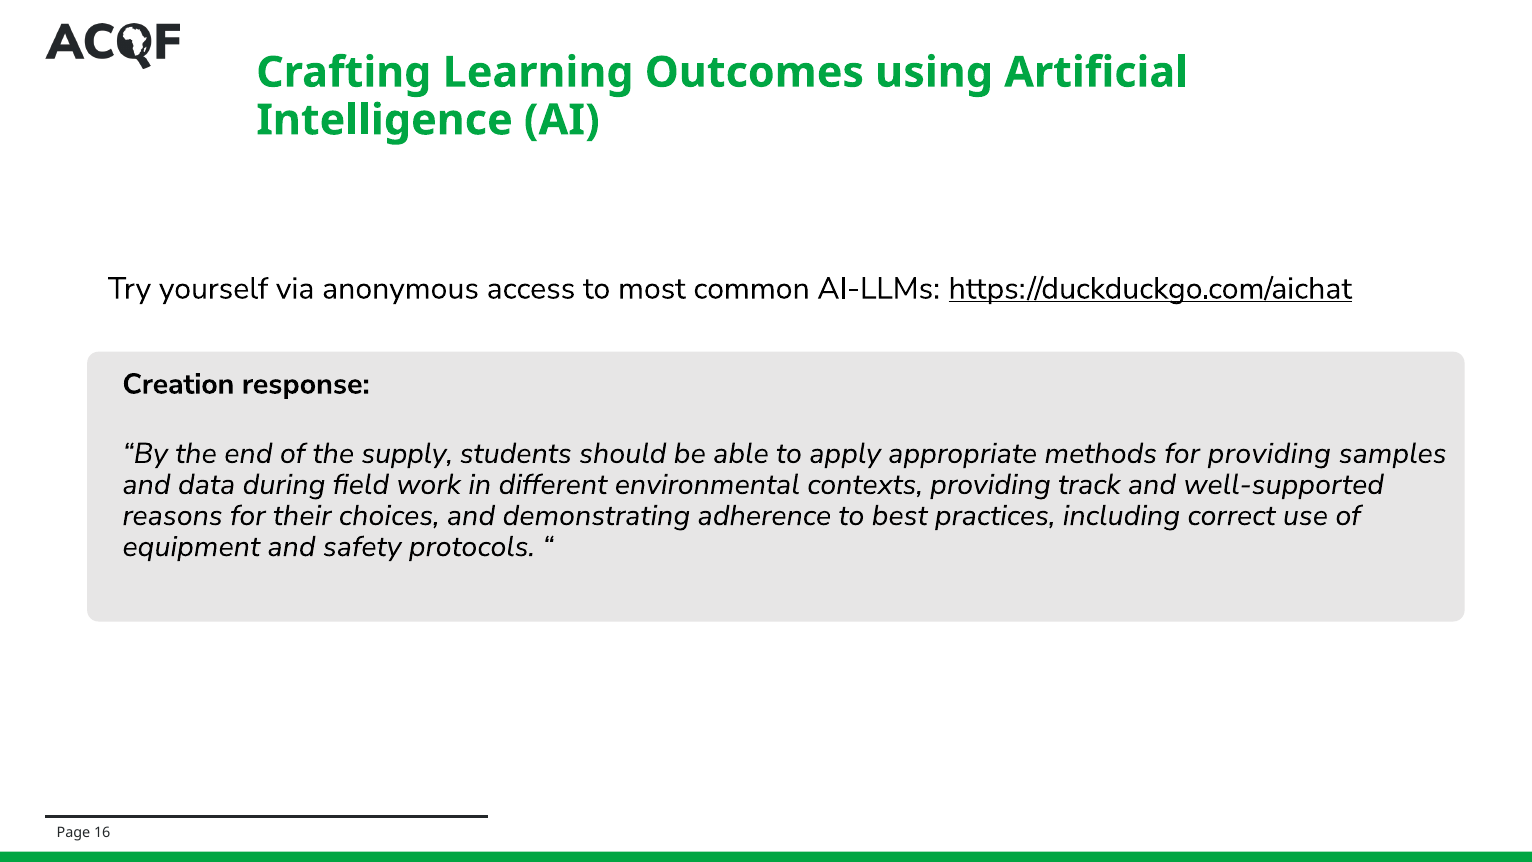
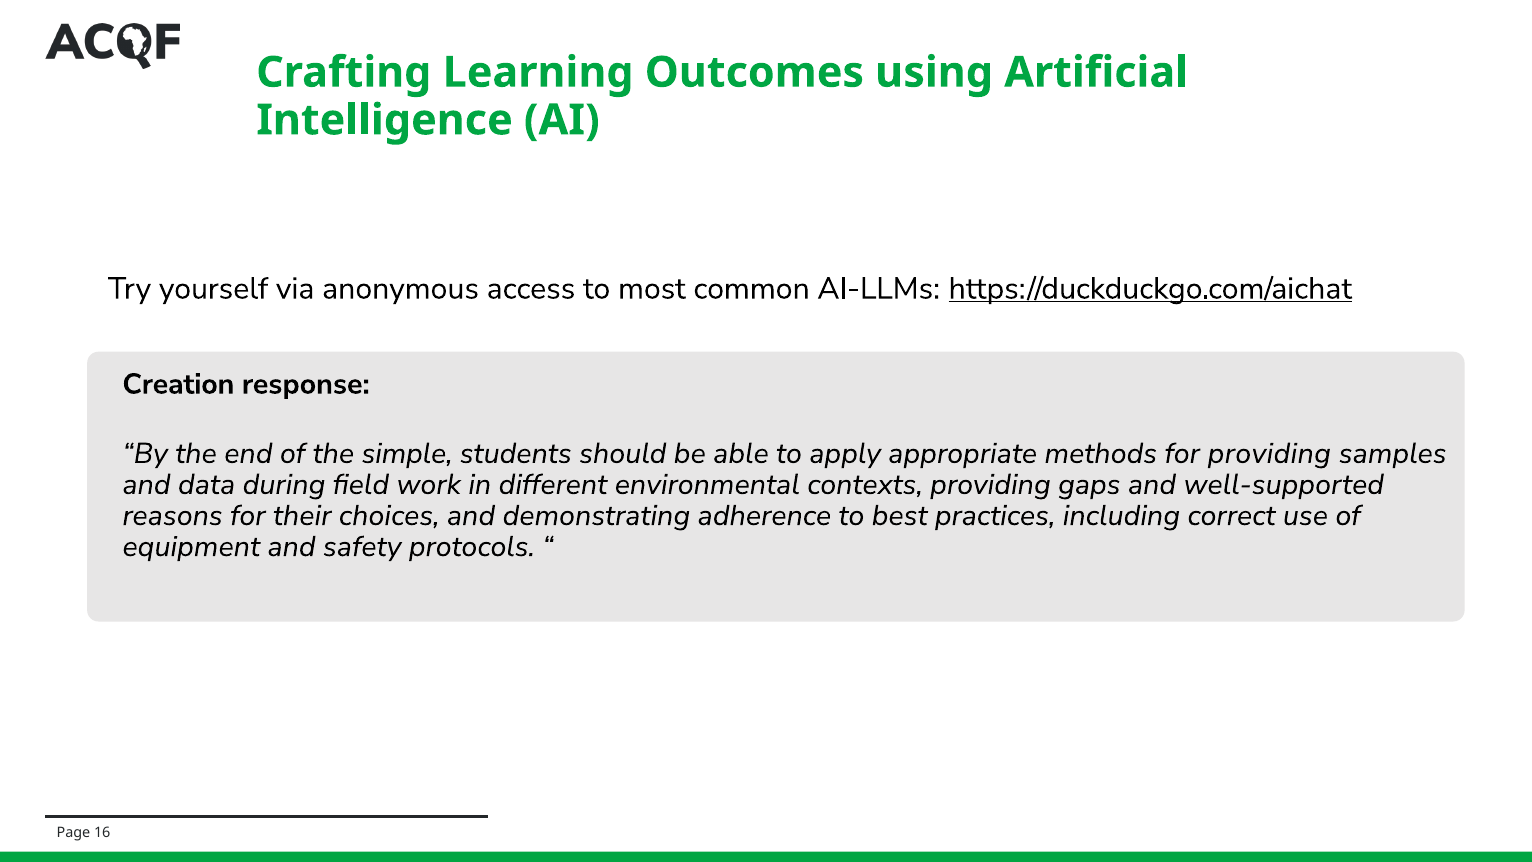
supply: supply -> simple
track: track -> gaps
